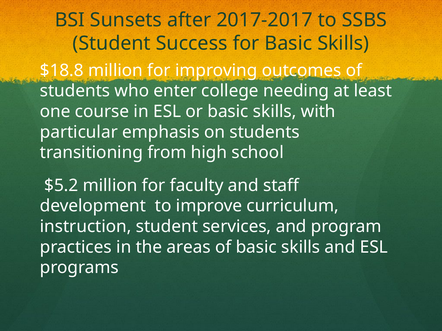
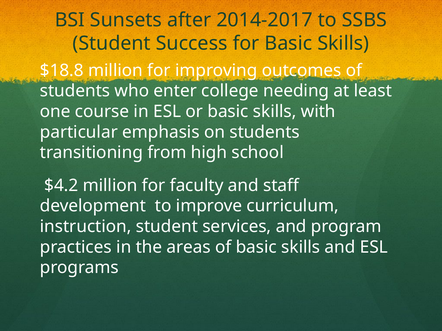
2017-2017: 2017-2017 -> 2014-2017
$5.2: $5.2 -> $4.2
